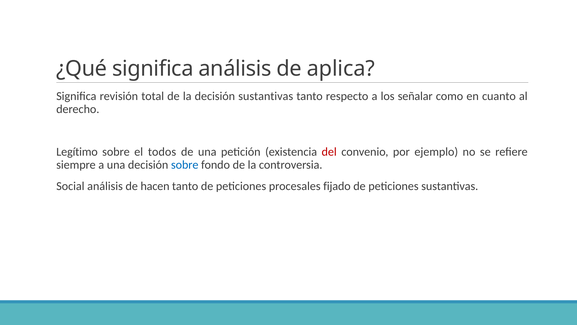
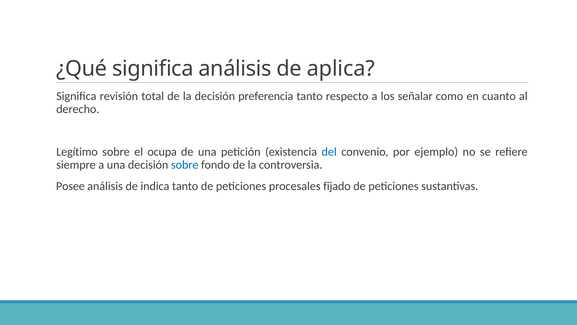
decisión sustantivas: sustantivas -> preferencia
todos: todos -> ocupa
del colour: red -> blue
Social: Social -> Posee
hacen: hacen -> indica
